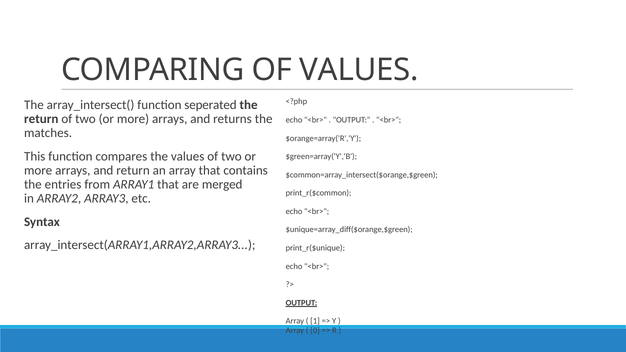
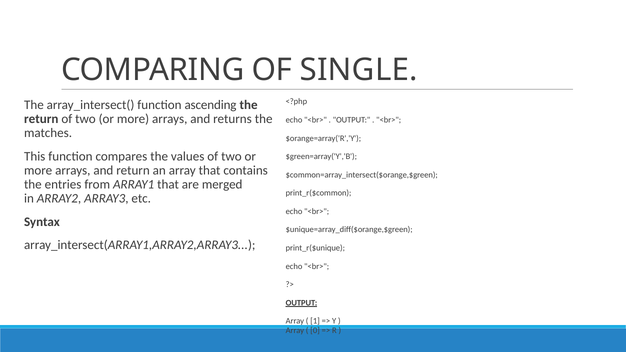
OF VALUES: VALUES -> SINGLE
seperated: seperated -> ascending
